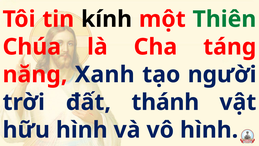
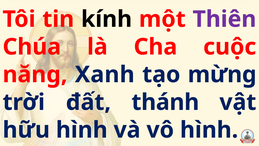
Thiên colour: green -> purple
táng: táng -> cuộc
người: người -> mừng
